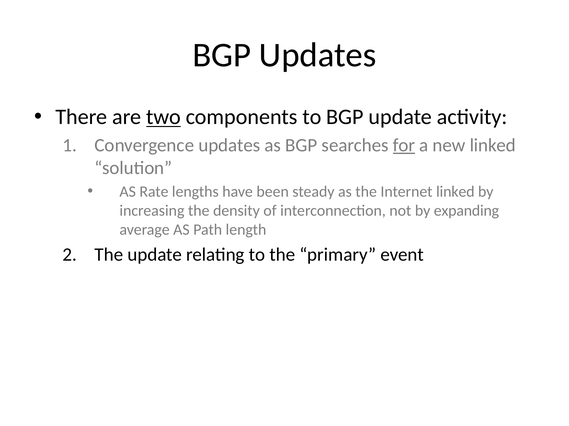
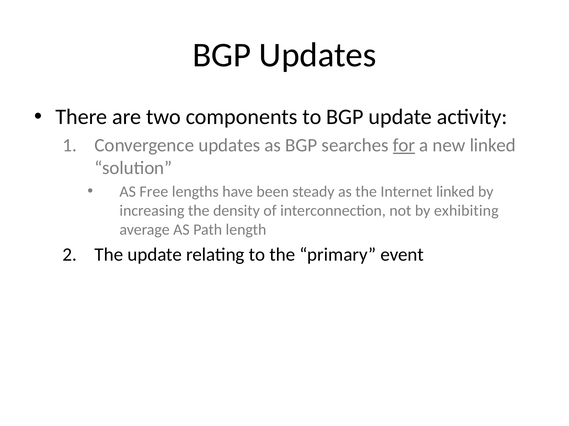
two underline: present -> none
Rate: Rate -> Free
expanding: expanding -> exhibiting
